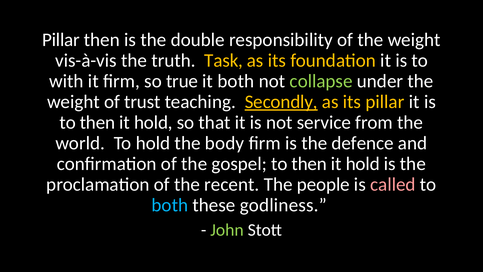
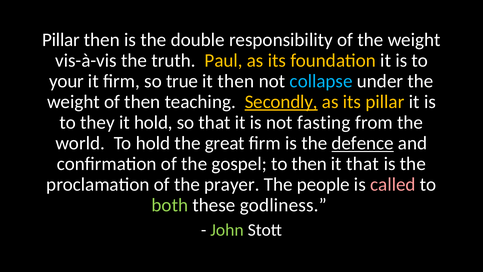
Task: Task -> Paul
with: with -> your
it both: both -> then
collapse colour: light green -> light blue
of trust: trust -> then
then at (97, 122): then -> they
service: service -> fasting
body: body -> great
defence underline: none -> present
hold at (363, 164): hold -> that
recent: recent -> prayer
both at (170, 205) colour: light blue -> light green
